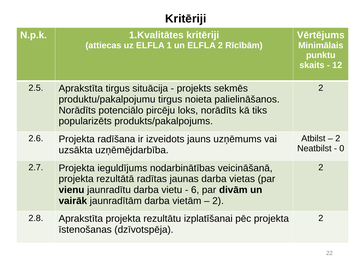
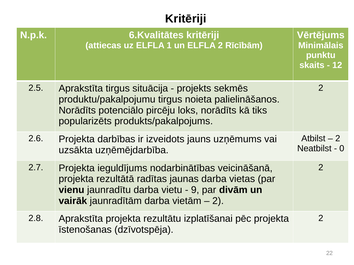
1.Kvalitātes: 1.Kvalitātes -> 6.Kvalitātes
radīšana: radīšana -> darbības
6: 6 -> 9
